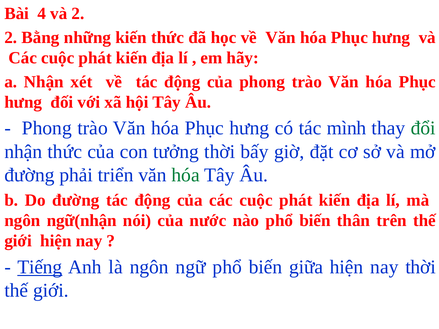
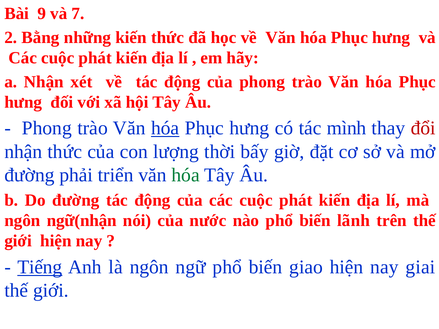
4: 4 -> 9
và 2: 2 -> 7
hóa at (165, 128) underline: none -> present
đổi colour: green -> red
tưởng: tưởng -> lượng
thân: thân -> lãnh
giữa: giữa -> giao
nay thời: thời -> giai
